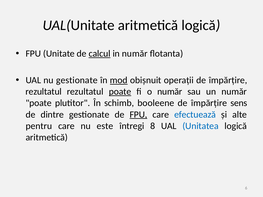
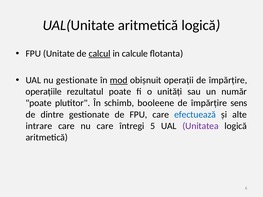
in număr: număr -> calcule
rezultatul at (44, 92): rezultatul -> operațiile
poate at (120, 92) underline: present -> none
o număr: număr -> unități
FPU at (138, 115) underline: present -> none
pentru: pentru -> intrare
nu este: este -> care
8: 8 -> 5
Unitatea colour: blue -> purple
